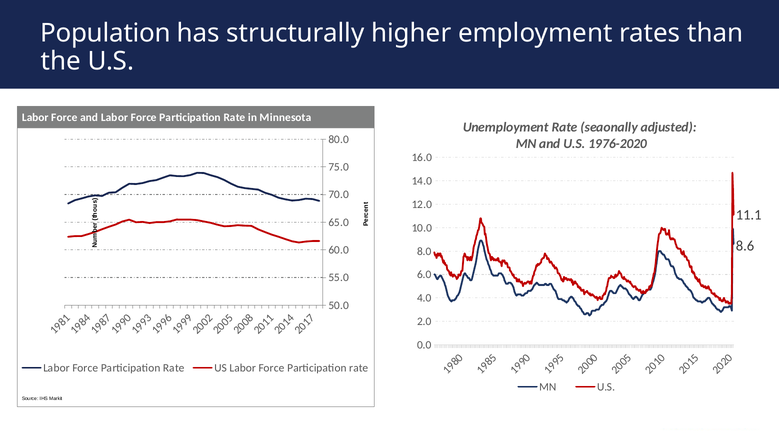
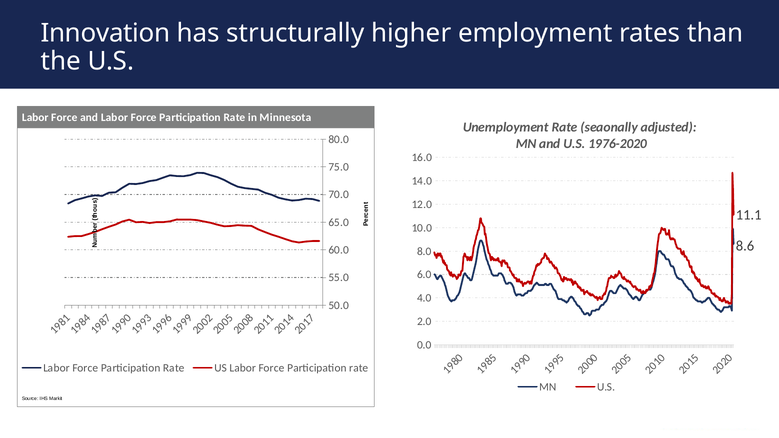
Population: Population -> Innovation
